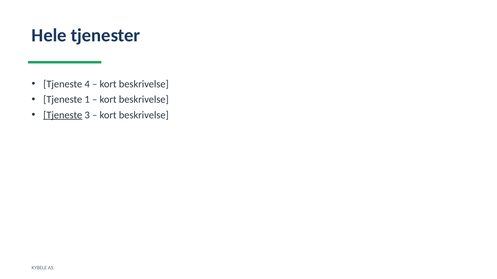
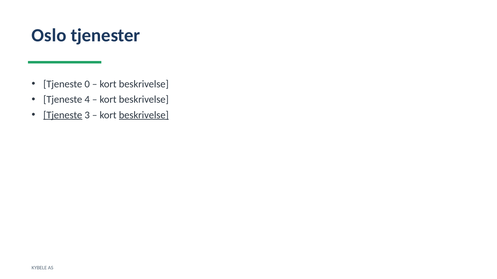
Hele: Hele -> Oslo
4: 4 -> 0
1: 1 -> 4
beskrivelse at (144, 115) underline: none -> present
